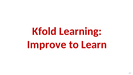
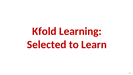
Improve: Improve -> Selected
